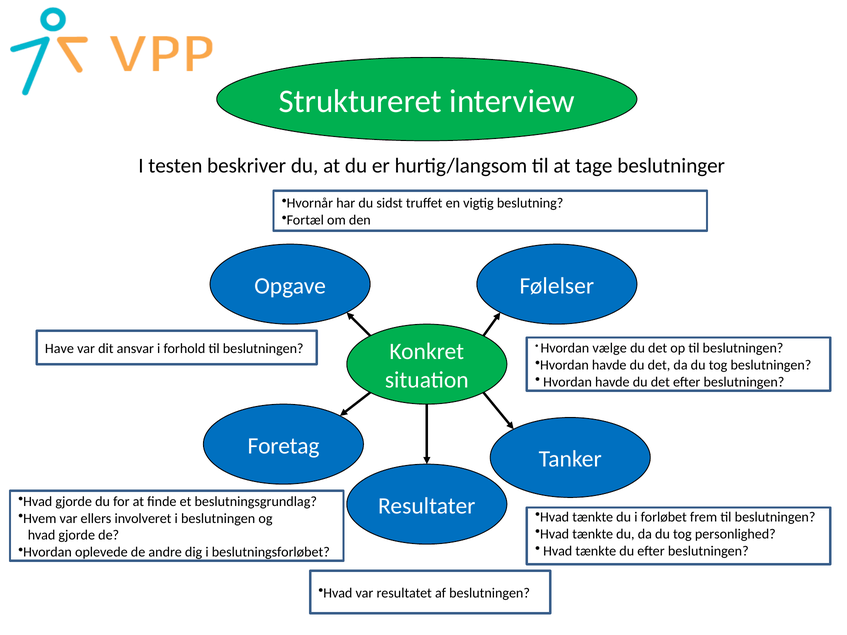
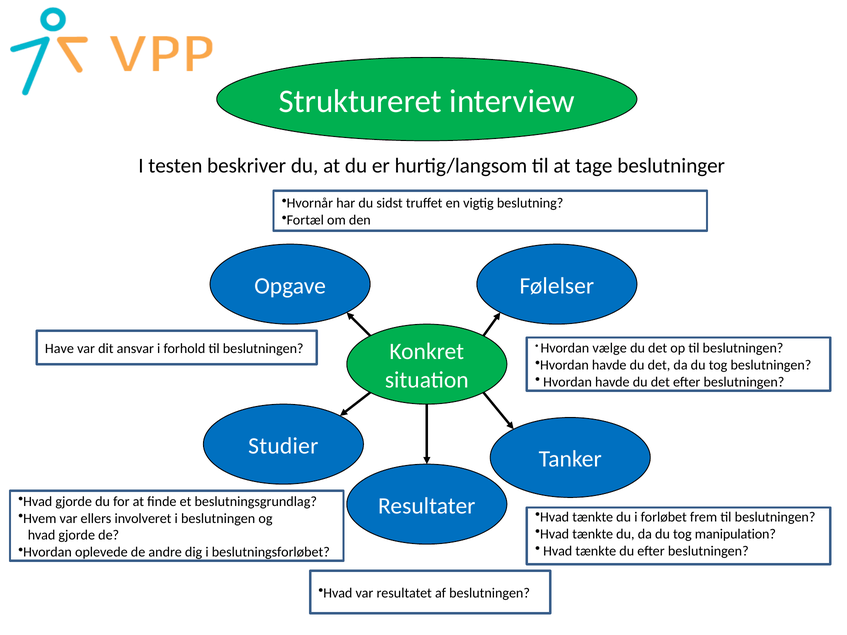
Foretag: Foretag -> Studier
personlighed: personlighed -> manipulation
